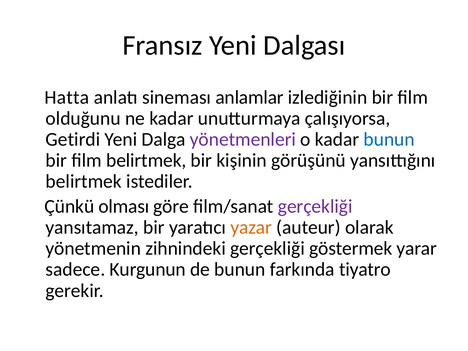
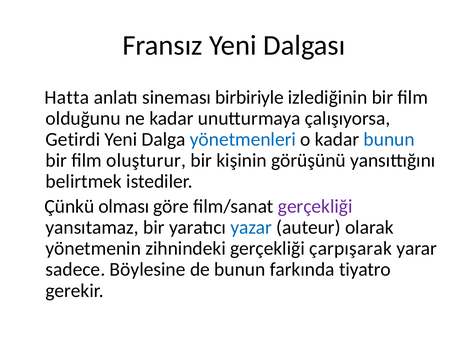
anlamlar: anlamlar -> birbiriyle
yönetmenleri colour: purple -> blue
film belirtmek: belirtmek -> oluşturur
yazar colour: orange -> blue
göstermek: göstermek -> çarpışarak
Kurgunun: Kurgunun -> Böylesine
